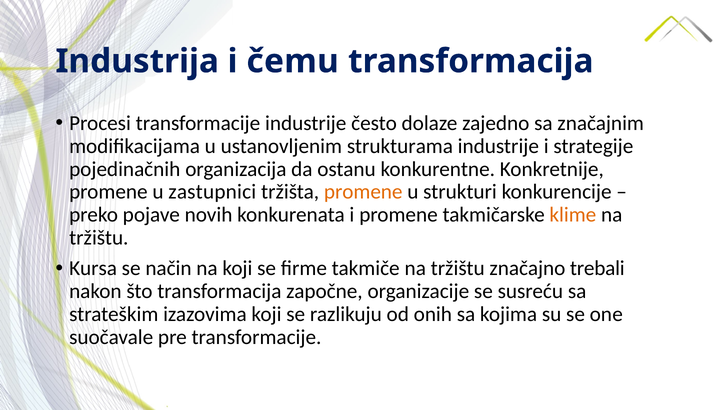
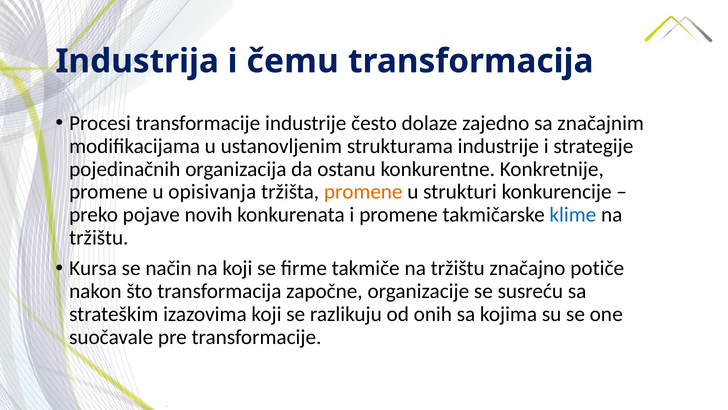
zastupnici: zastupnici -> opisivanja
klime colour: orange -> blue
trebali: trebali -> potiče
